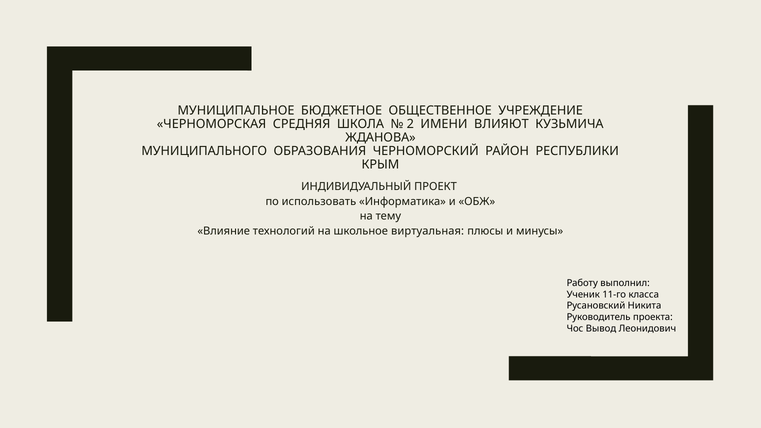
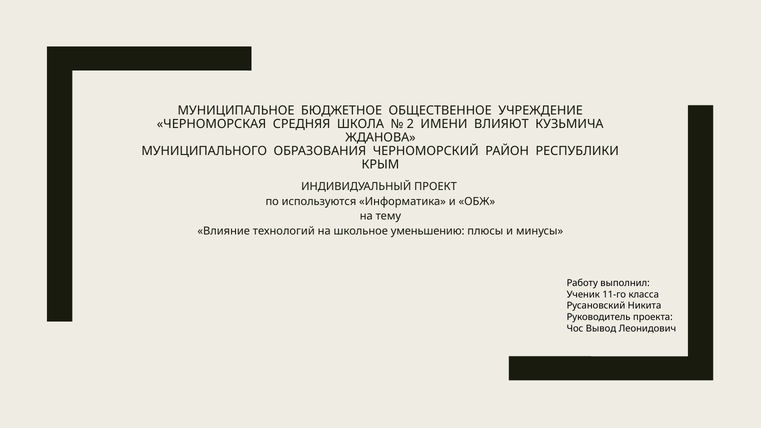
использовать: использовать -> используются
виртуальная: виртуальная -> уменьшению
